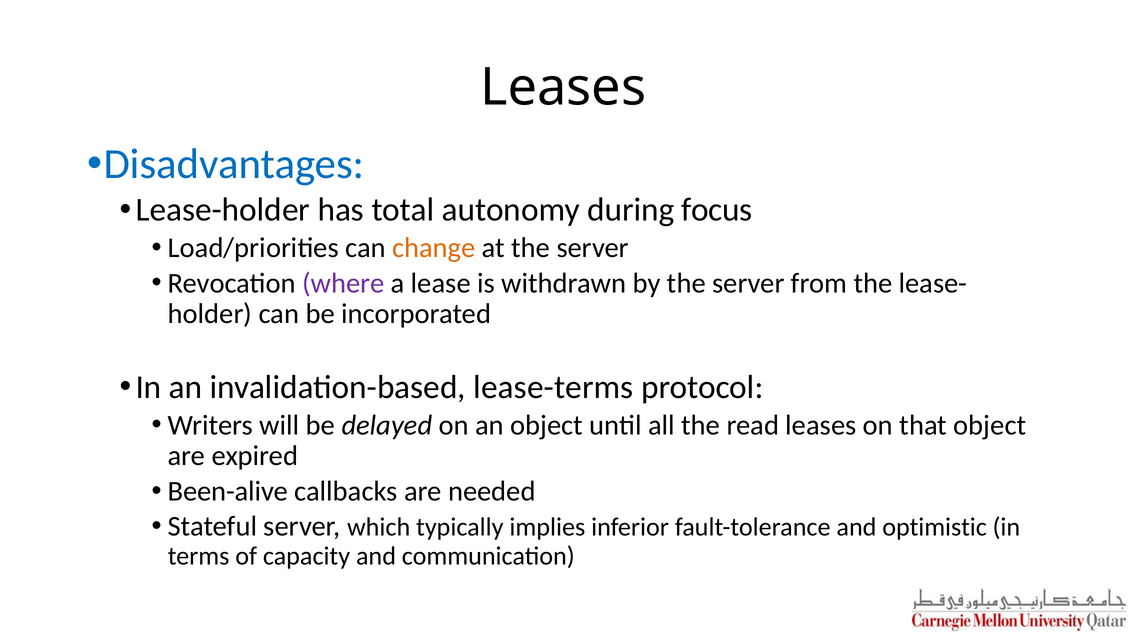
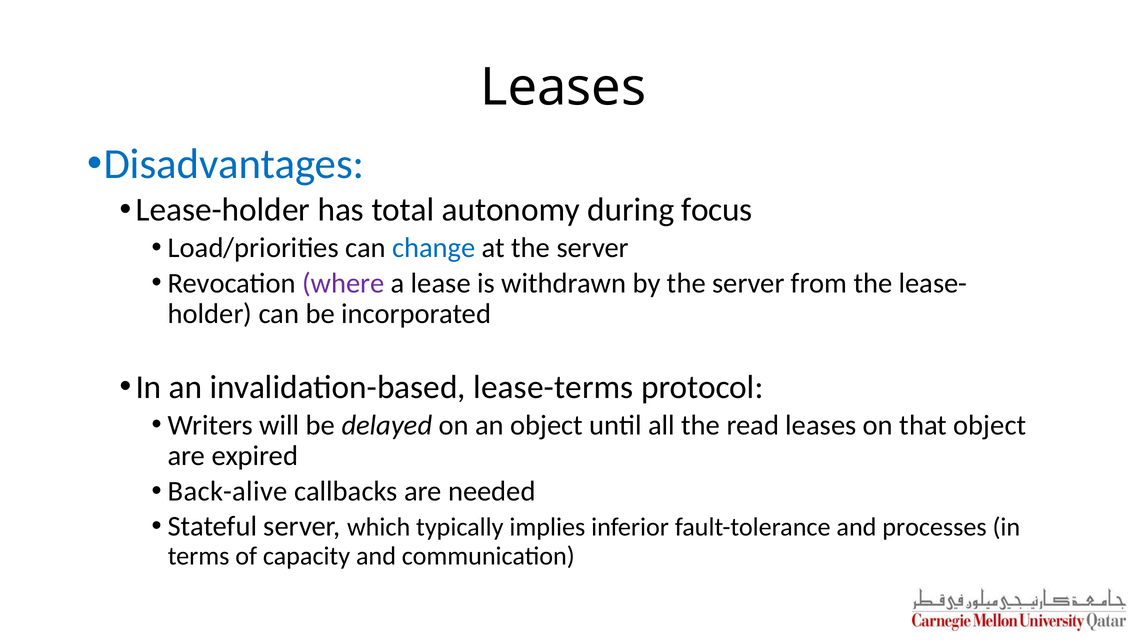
change colour: orange -> blue
Been-alive: Been-alive -> Back-alive
optimistic: optimistic -> processes
